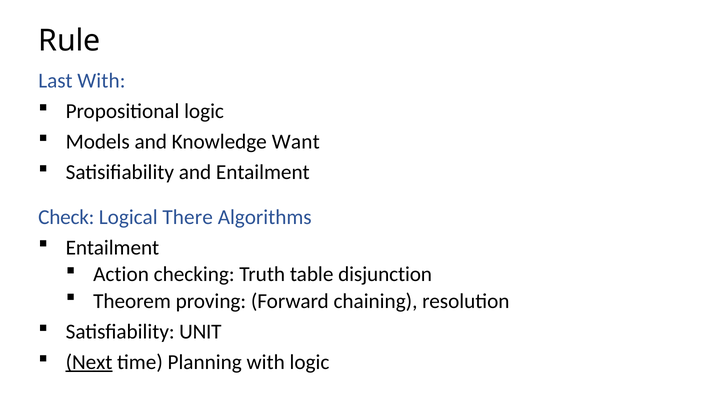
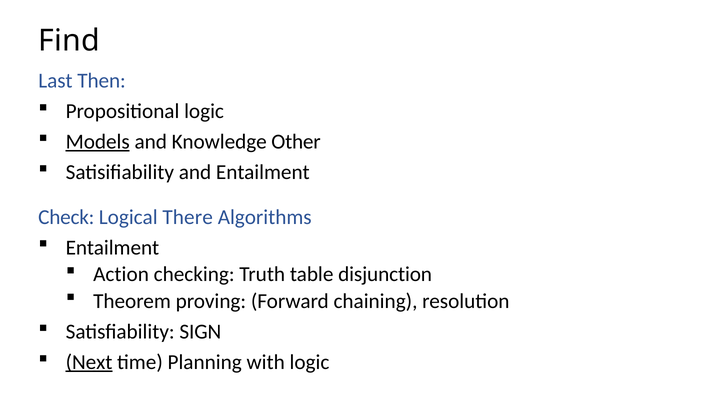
Rule: Rule -> Find
Last With: With -> Then
Models underline: none -> present
Want: Want -> Other
UNIT: UNIT -> SIGN
